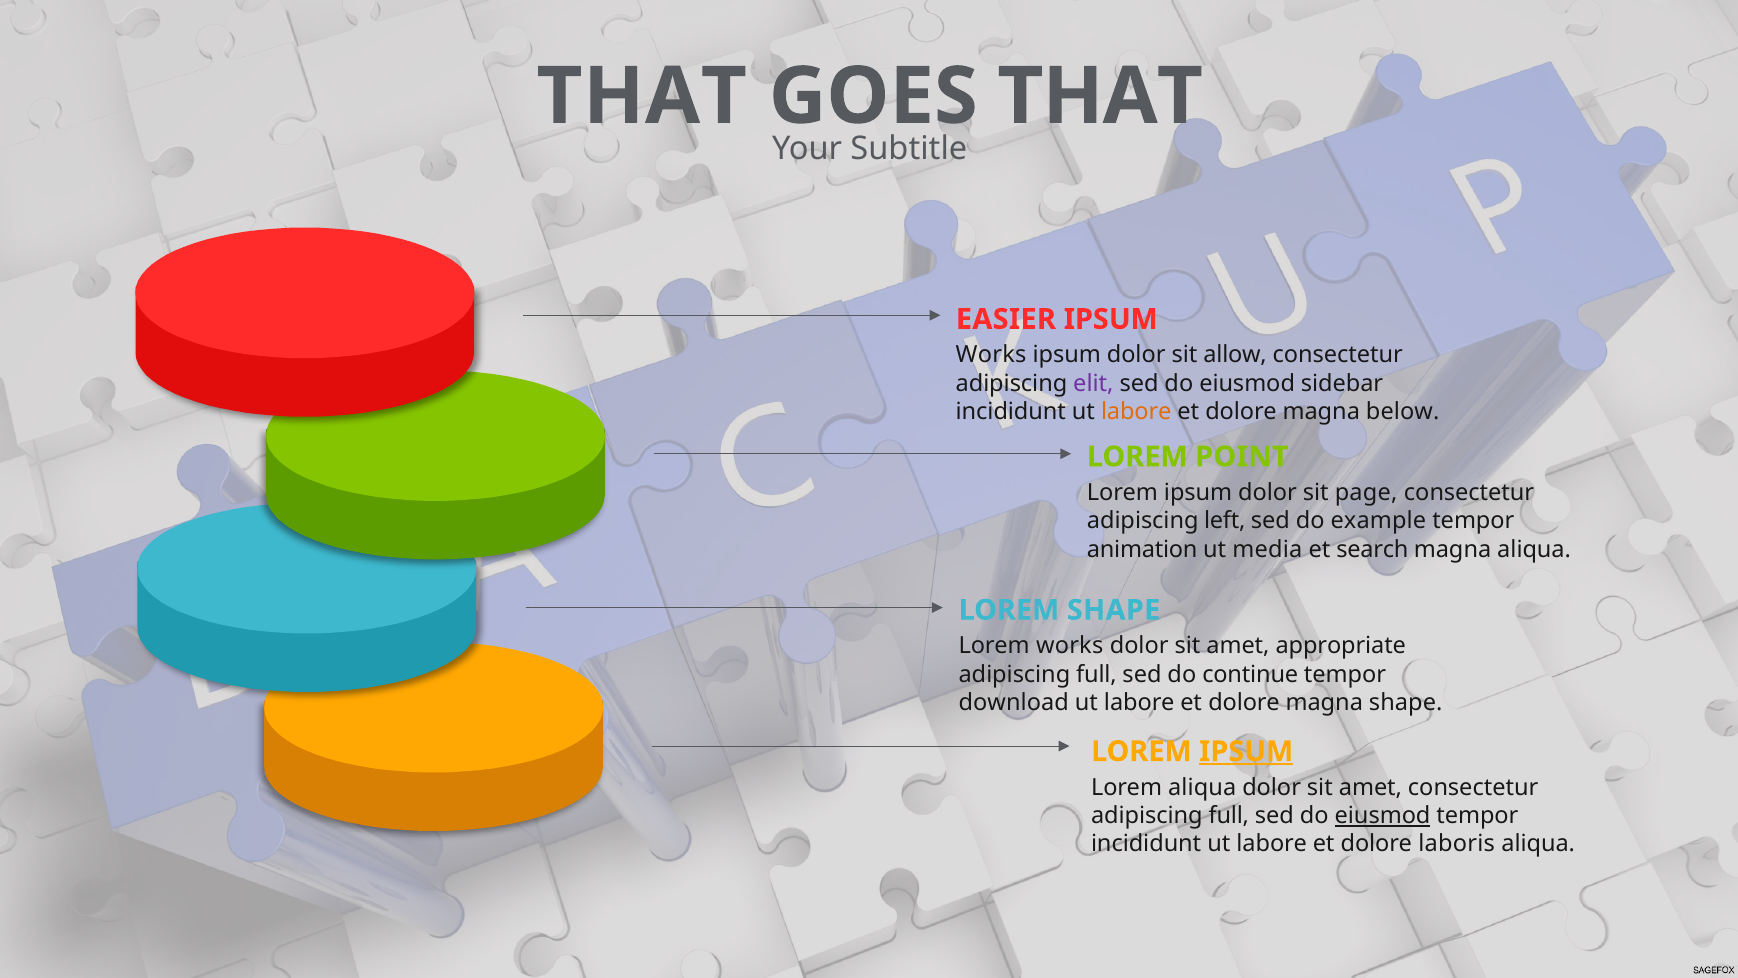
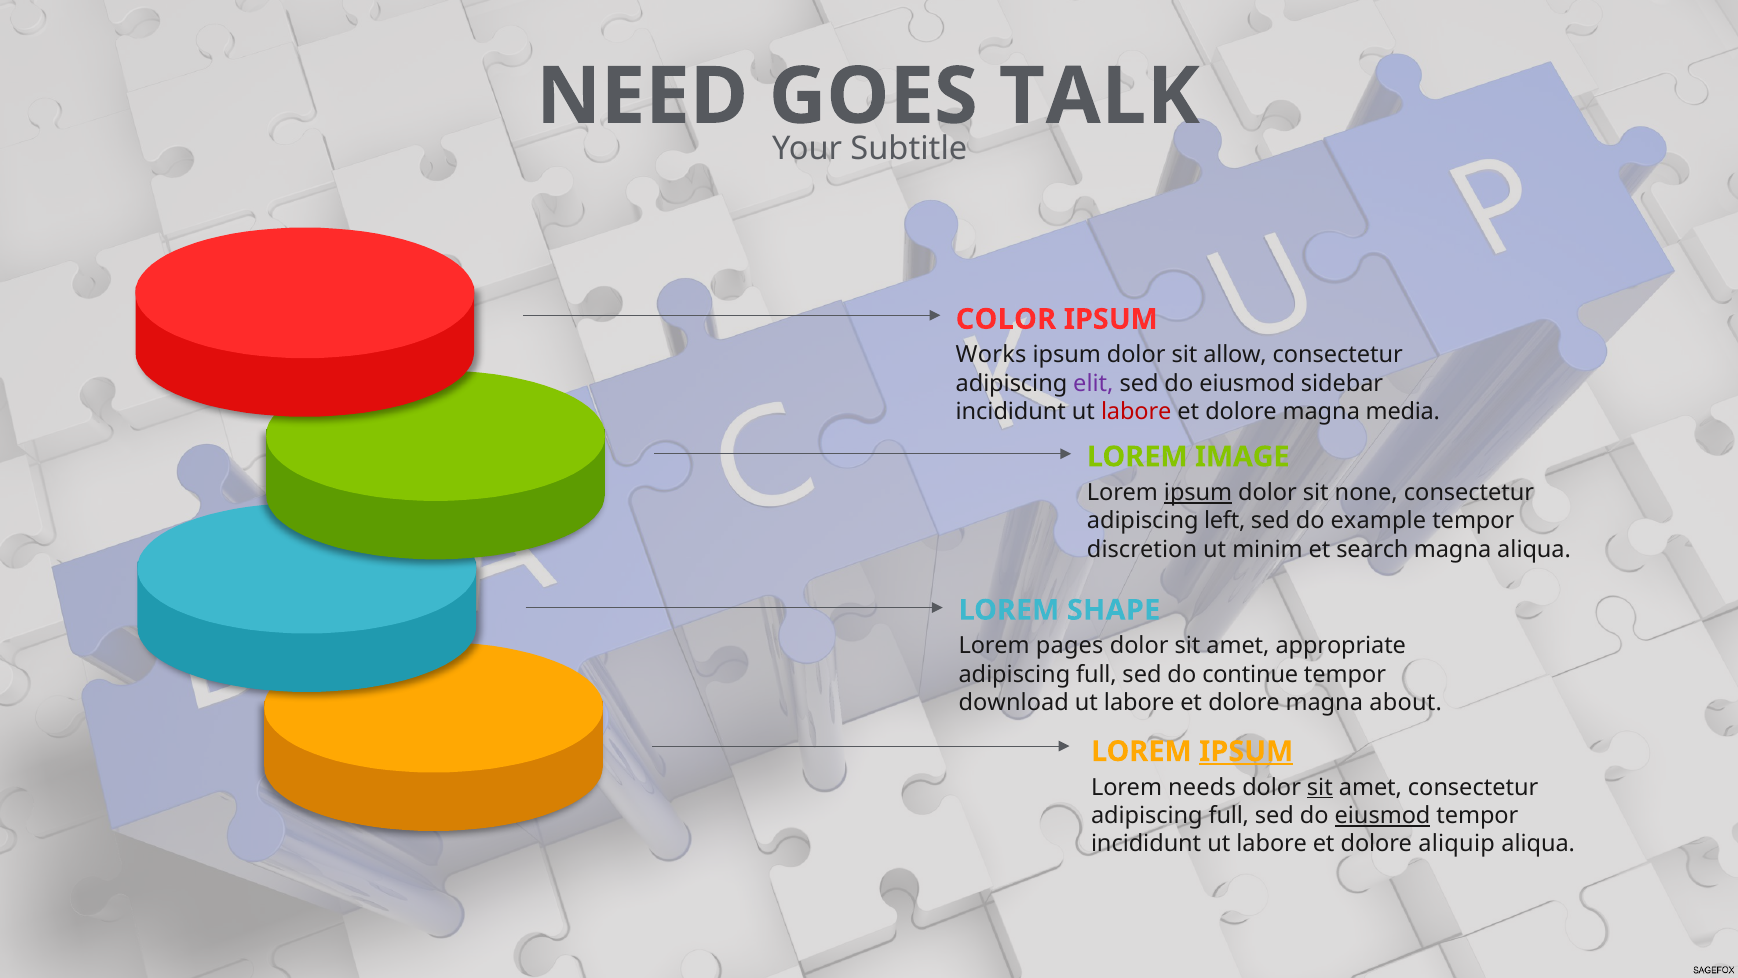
THAT at (642, 97): THAT -> NEED
THAT at (1100, 97): THAT -> TALK
EASIER: EASIER -> COLOR
labore at (1136, 412) colour: orange -> red
below: below -> media
POINT: POINT -> IMAGE
ipsum at (1198, 492) underline: none -> present
page: page -> none
animation: animation -> discretion
media: media -> minim
Lorem works: works -> pages
magna shape: shape -> about
Lorem aliqua: aliqua -> needs
sit at (1320, 787) underline: none -> present
laboris: laboris -> aliquip
